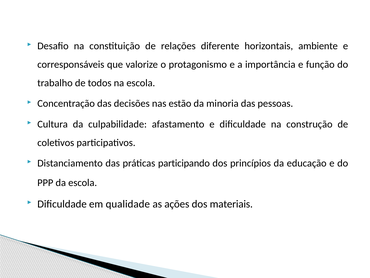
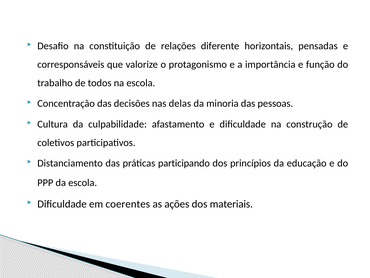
ambiente: ambiente -> pensadas
estão: estão -> delas
qualidade: qualidade -> coerentes
